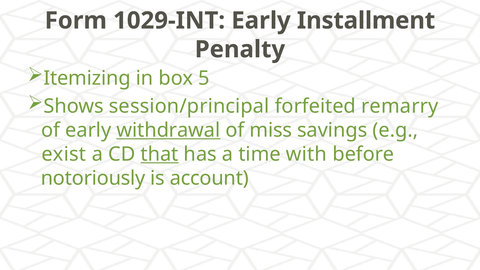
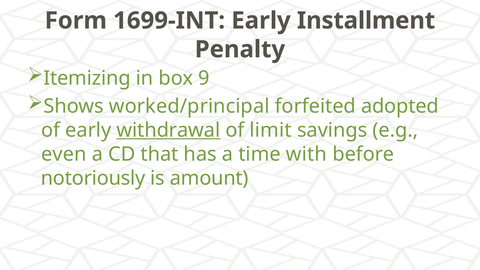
1029-INT: 1029-INT -> 1699-INT
5: 5 -> 9
session/principal: session/principal -> worked/principal
remarry: remarry -> adopted
miss: miss -> limit
exist: exist -> even
that underline: present -> none
account: account -> amount
